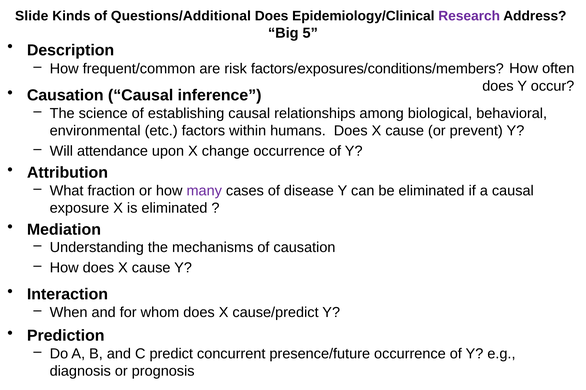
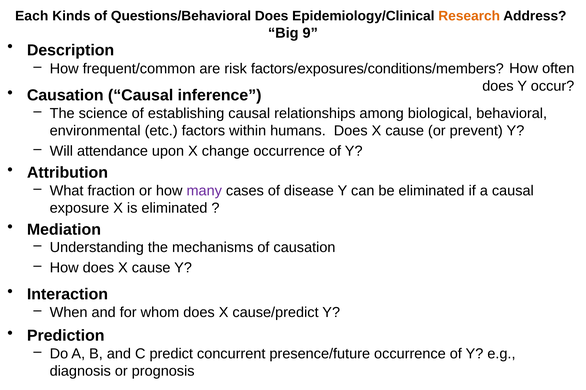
Slide: Slide -> Each
Questions/Additional: Questions/Additional -> Questions/Behavioral
Research colour: purple -> orange
5: 5 -> 9
